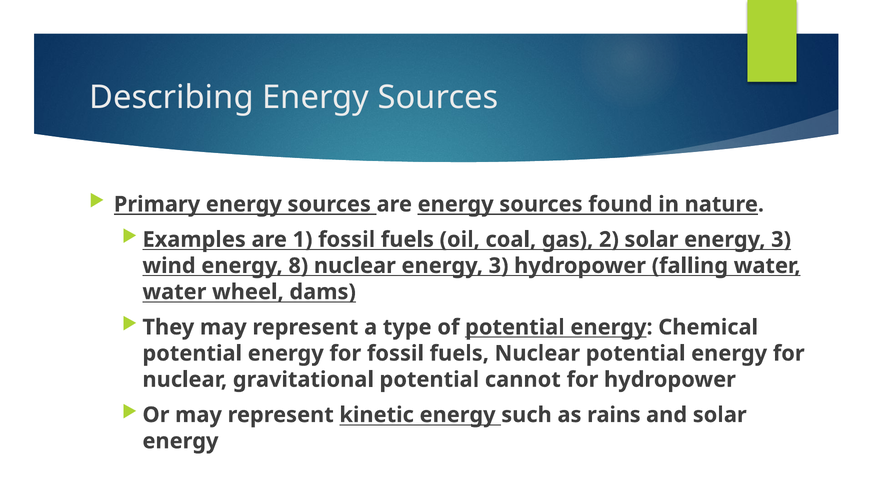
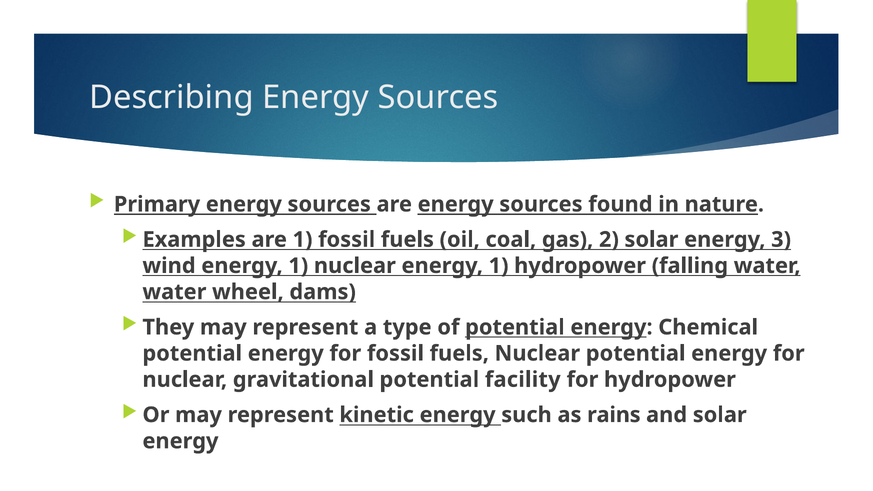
wind energy 8: 8 -> 1
nuclear energy 3: 3 -> 1
cannot: cannot -> facility
